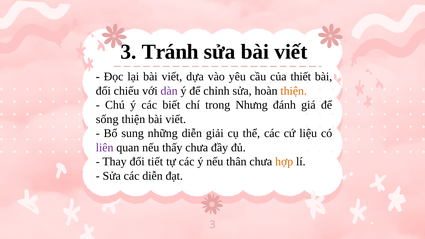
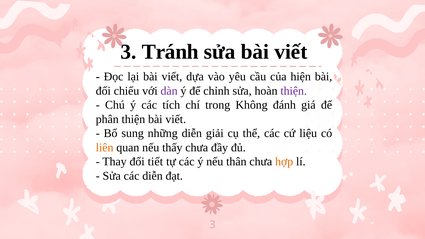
thiết: thiết -> hiện
thiện at (294, 91) colour: orange -> purple
biết: biết -> tích
Nhưng: Nhưng -> Không
sống: sống -> phân
liên colour: purple -> orange
